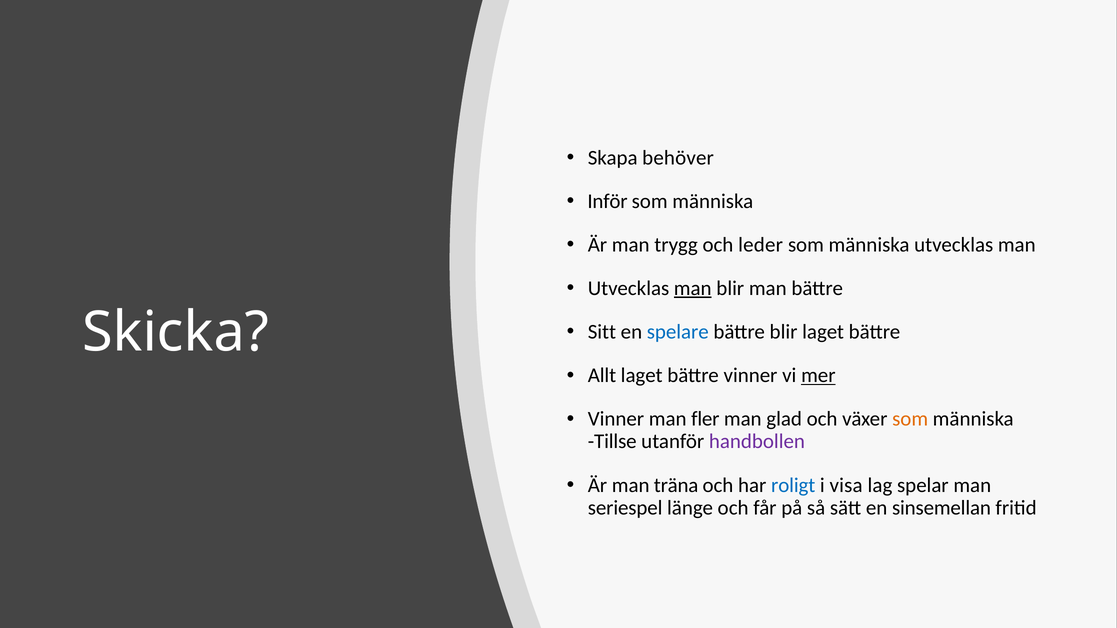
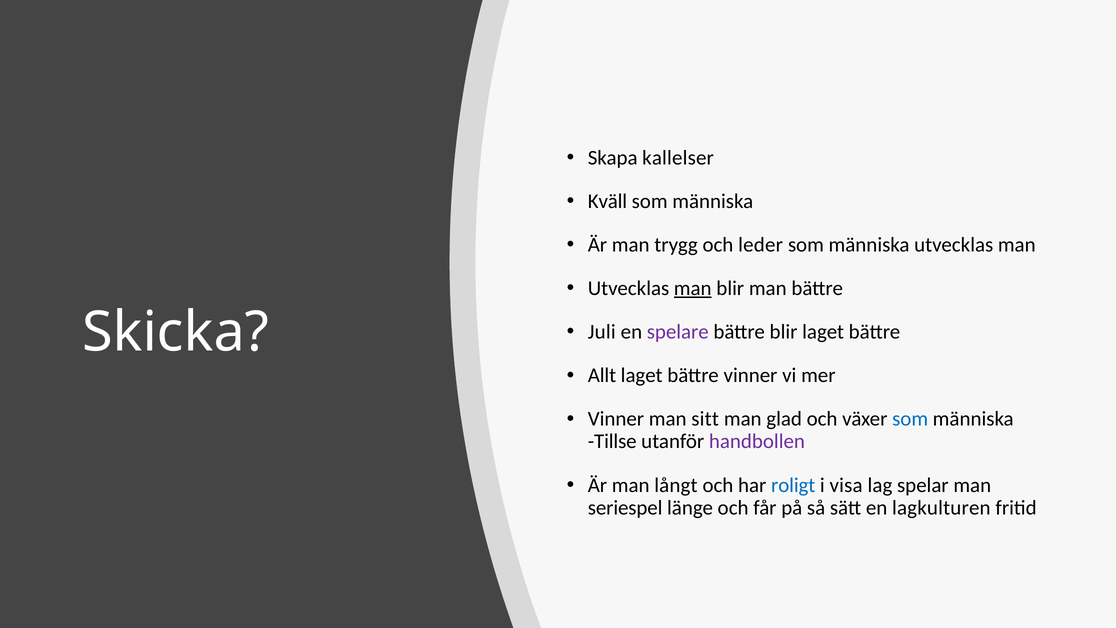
behöver: behöver -> kallelser
Inför: Inför -> Kväll
Sitt: Sitt -> Juli
spelare colour: blue -> purple
mer underline: present -> none
fler: fler -> sitt
som at (910, 419) colour: orange -> blue
träna: träna -> långt
sinsemellan: sinsemellan -> lagkulturen
